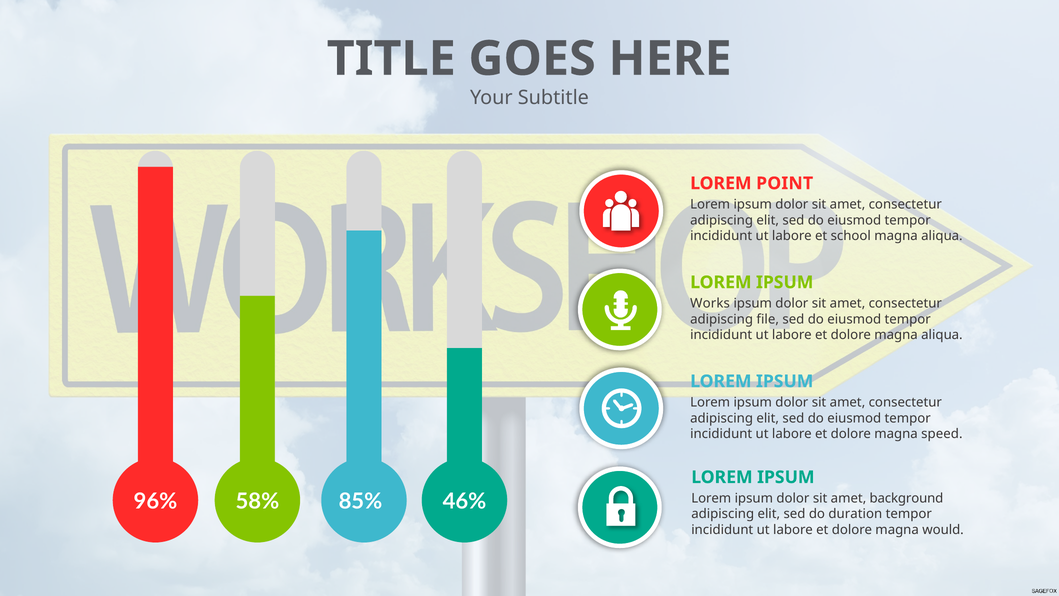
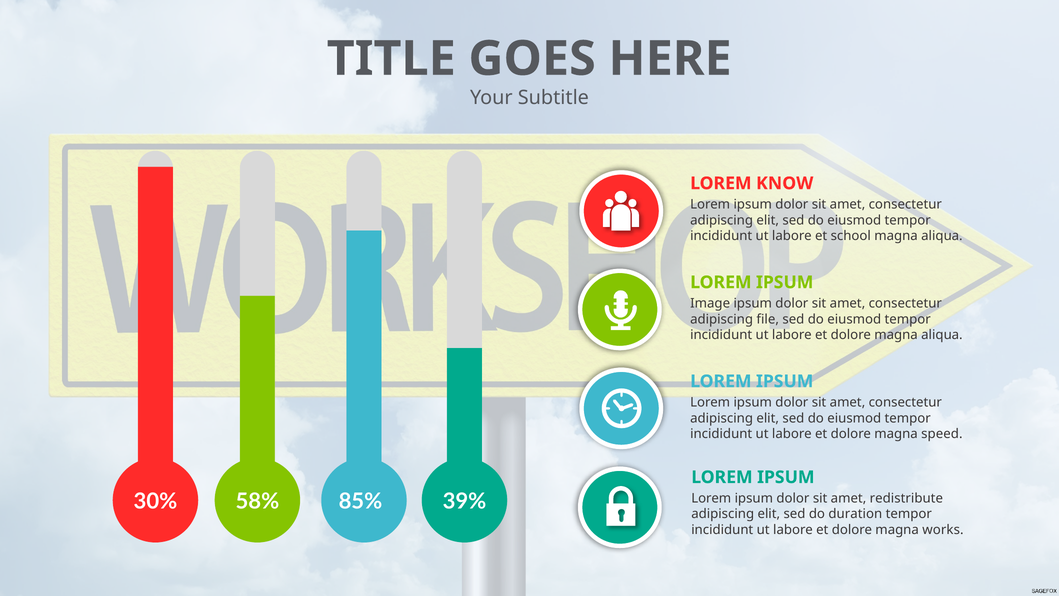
POINT: POINT -> KNOW
Works: Works -> Image
96%: 96% -> 30%
46%: 46% -> 39%
background: background -> redistribute
would: would -> works
